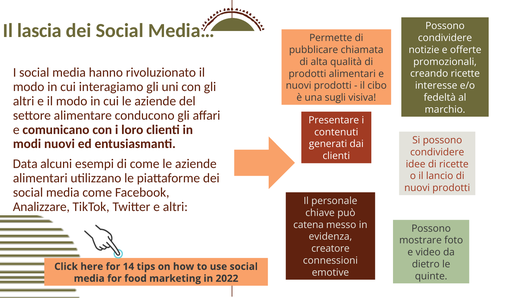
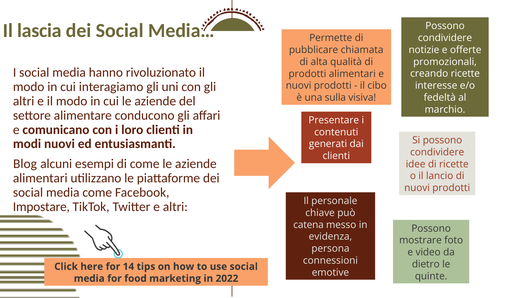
sugli: sugli -> sulla
Data: Data -> Blog
Analizzare: Analizzare -> Impostare
creatore: creatore -> persona
